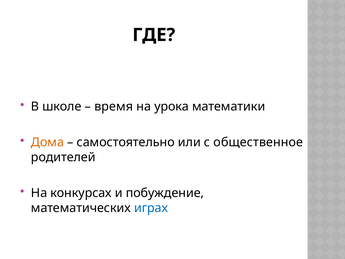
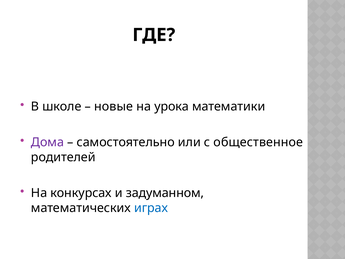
время: время -> новые
Дома colour: orange -> purple
побуждение: побуждение -> задуманном
